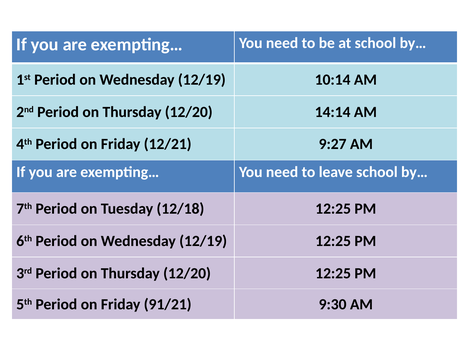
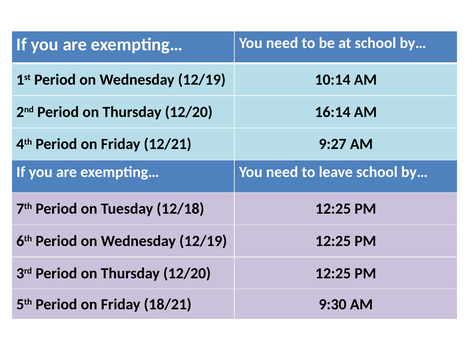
14:14: 14:14 -> 16:14
91/21: 91/21 -> 18/21
